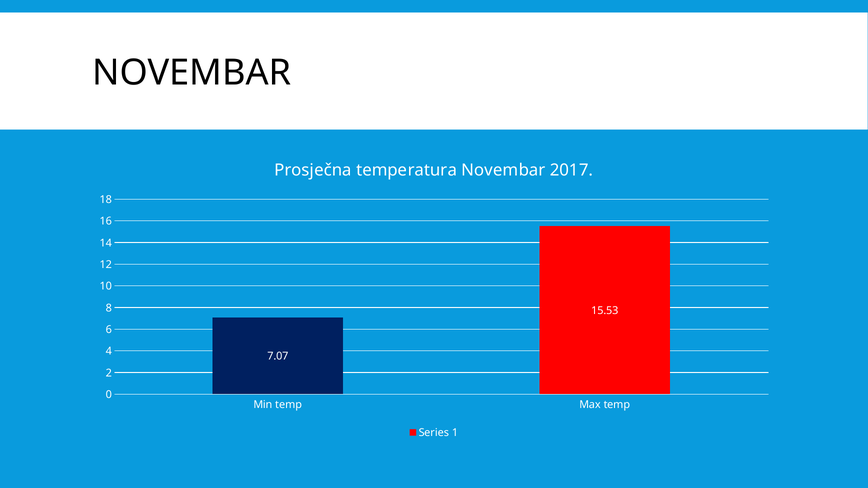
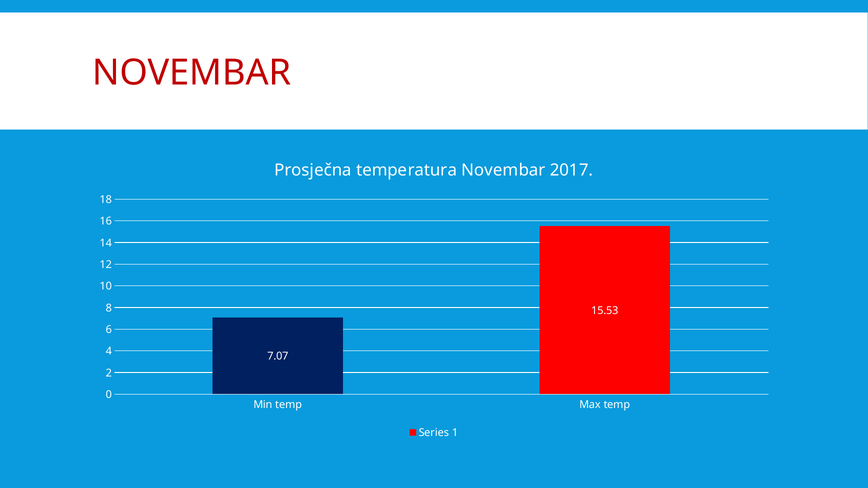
NOVEMBAR at (192, 73) colour: black -> red
